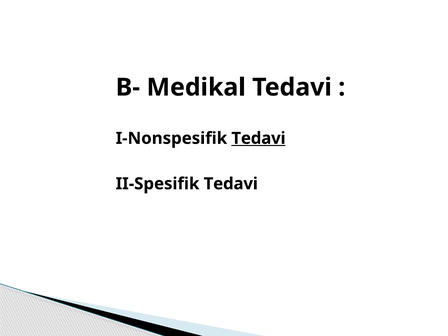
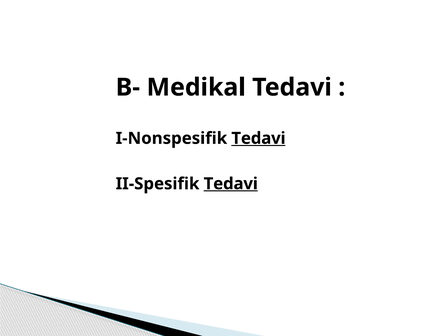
Tedavi at (231, 184) underline: none -> present
